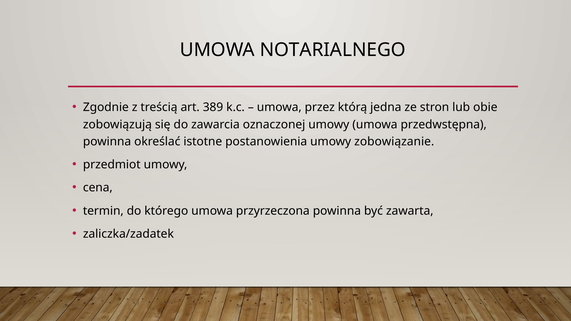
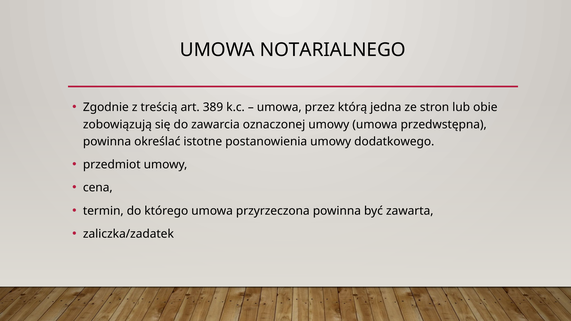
zobowiązanie: zobowiązanie -> dodatkowego
